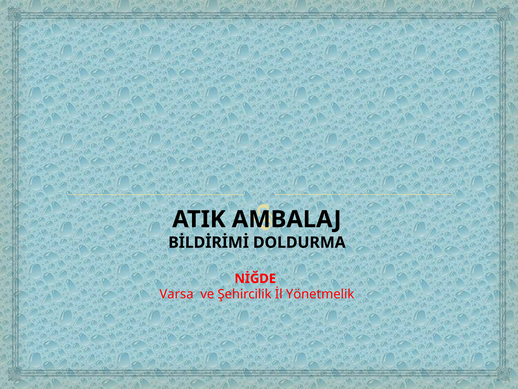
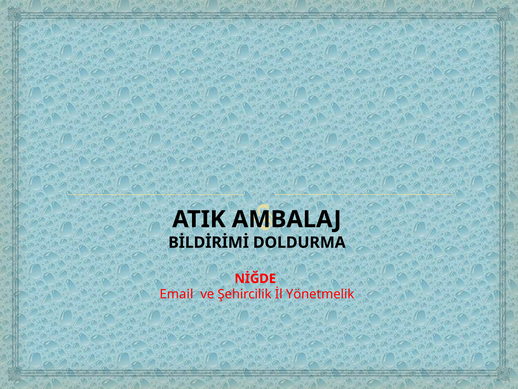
Varsa: Varsa -> Email
